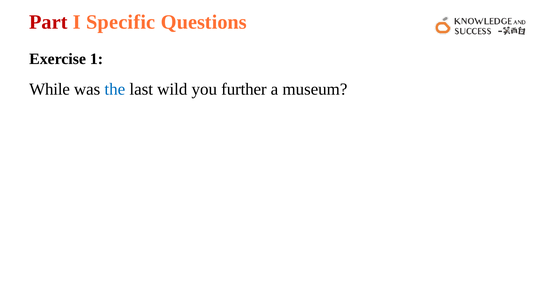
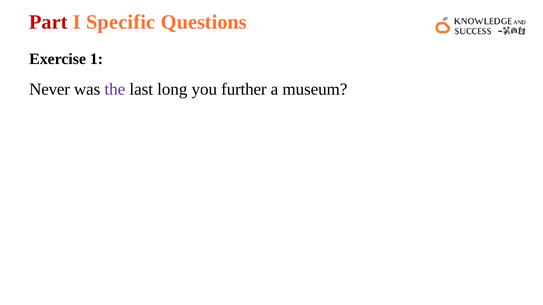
While: While -> Never
the colour: blue -> purple
wild: wild -> long
